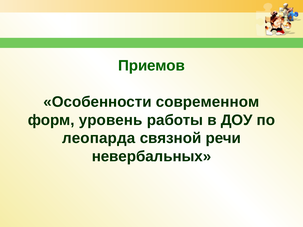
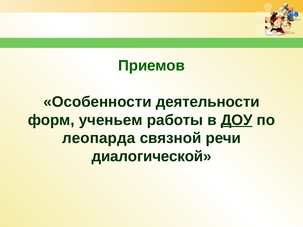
современном: современном -> деятельности
уровень: уровень -> ученьем
ДОУ underline: none -> present
невербальных: невербальных -> диалогической
